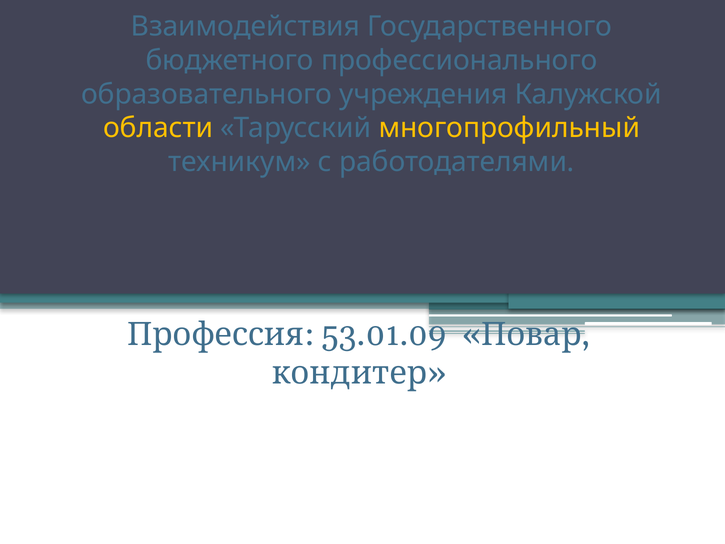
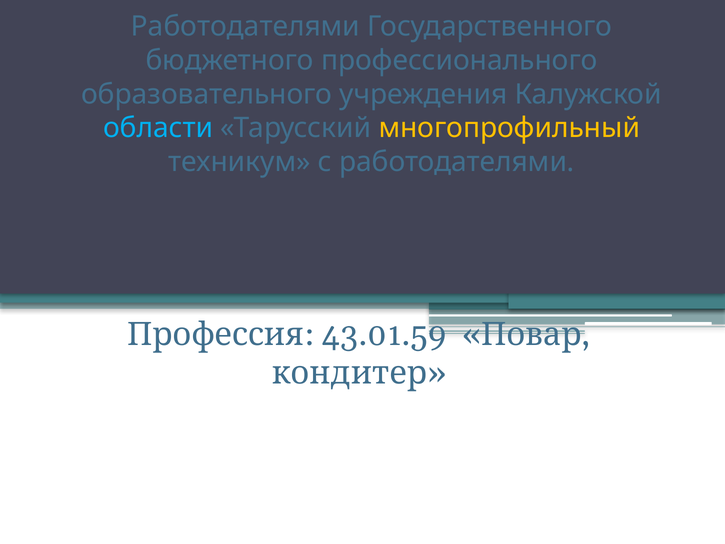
Взаимодействия at (245, 27): Взаимодействия -> Работодателями
области colour: yellow -> light blue
53.01.09: 53.01.09 -> 43.01.59
